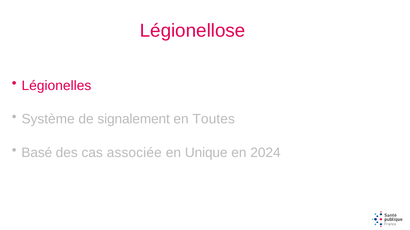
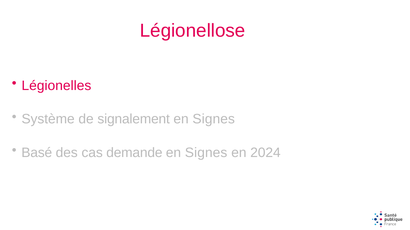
Toutes at (214, 119): Toutes -> Signes
associée: associée -> demande
Unique at (206, 153): Unique -> Signes
